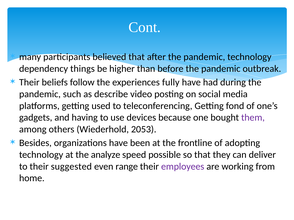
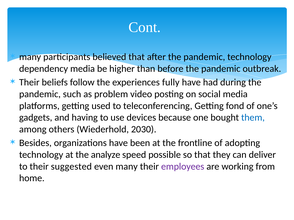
dependency things: things -> media
describe: describe -> problem
them colour: purple -> blue
2053: 2053 -> 2030
even range: range -> many
